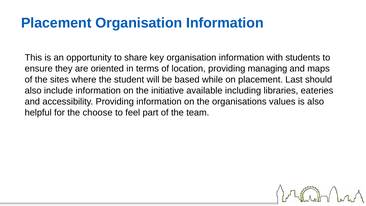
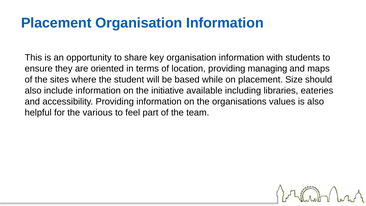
Last: Last -> Size
choose: choose -> various
